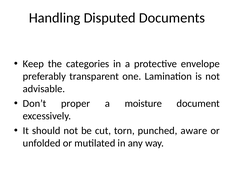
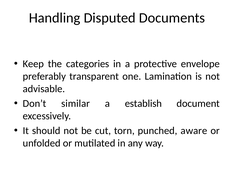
proper: proper -> similar
moisture: moisture -> establish
